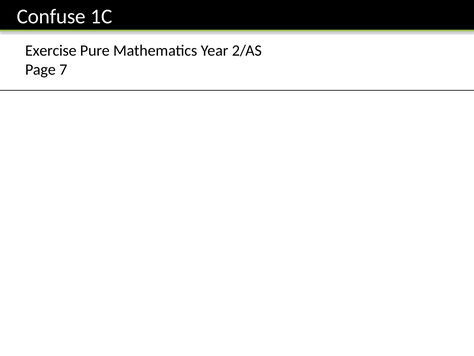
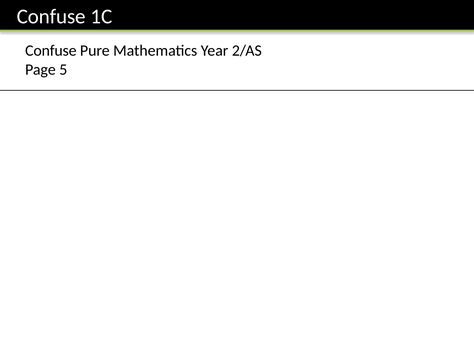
Exercise at (51, 51): Exercise -> Confuse
7: 7 -> 5
